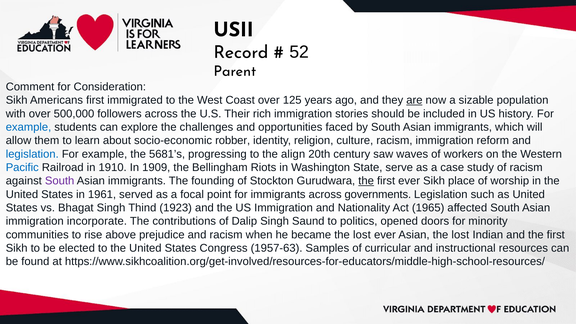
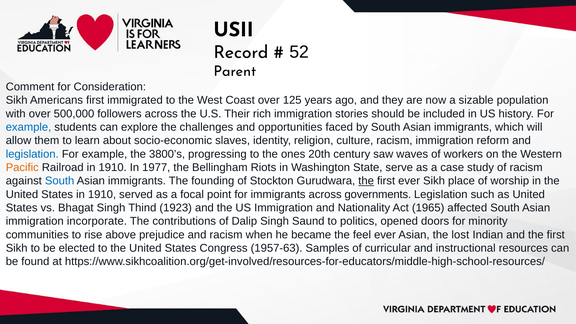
are underline: present -> none
robber: robber -> slaves
5681’s: 5681’s -> 3800’s
align: align -> ones
Pacific colour: blue -> orange
1909: 1909 -> 1977
South at (60, 181) colour: purple -> blue
States in 1961: 1961 -> 1910
became the lost: lost -> feel
